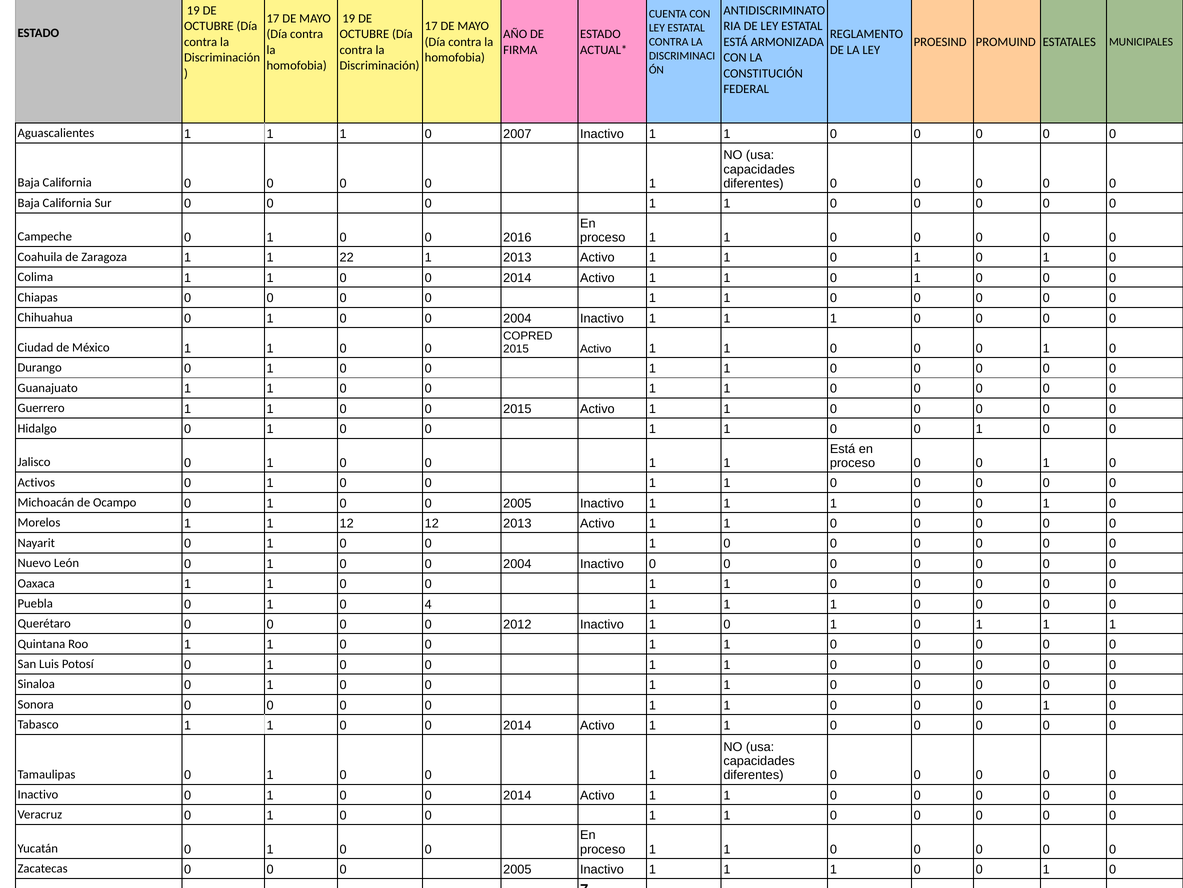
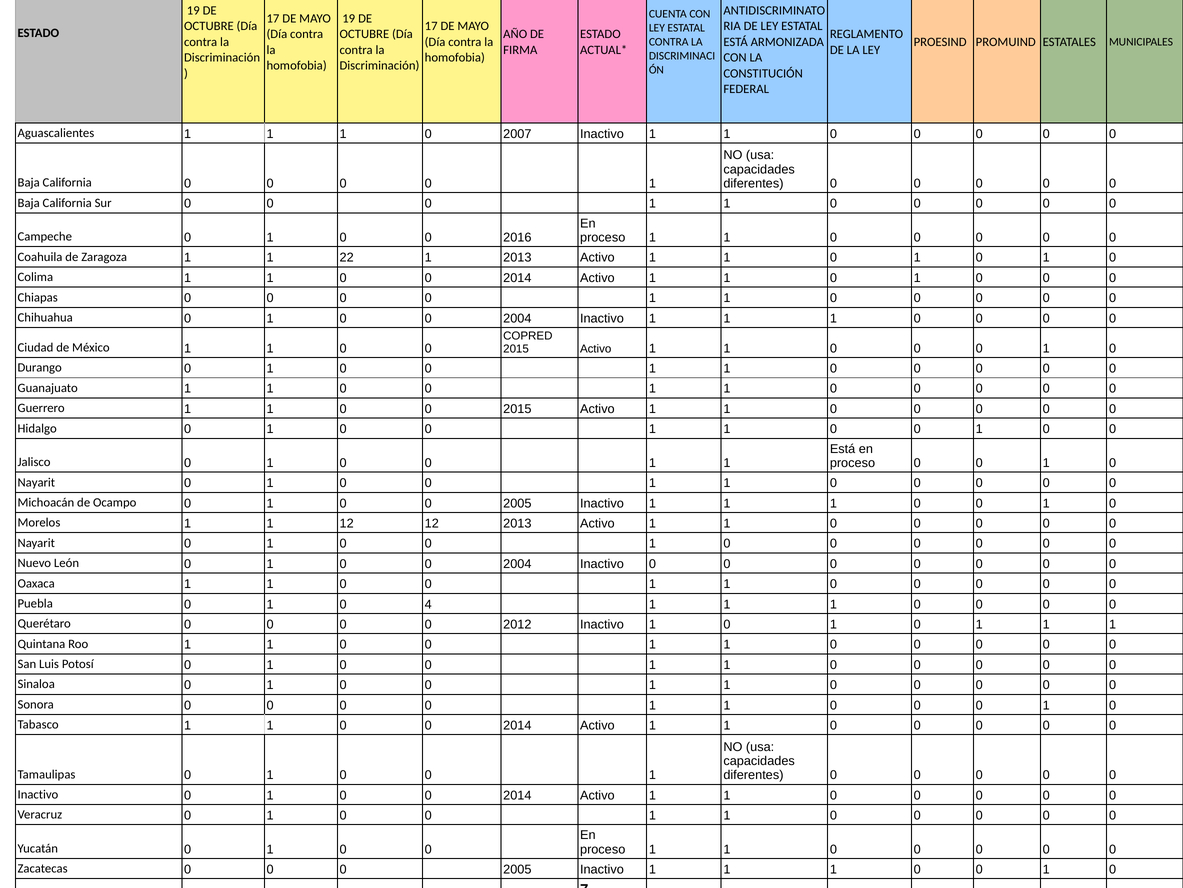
Activos at (36, 482): Activos -> Nayarit
